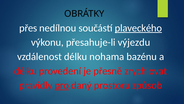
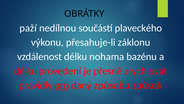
přes: přes -> paží
plaveckého underline: present -> none
výjezdu: výjezdu -> záklonu
prostoru: prostoru -> způsobu
